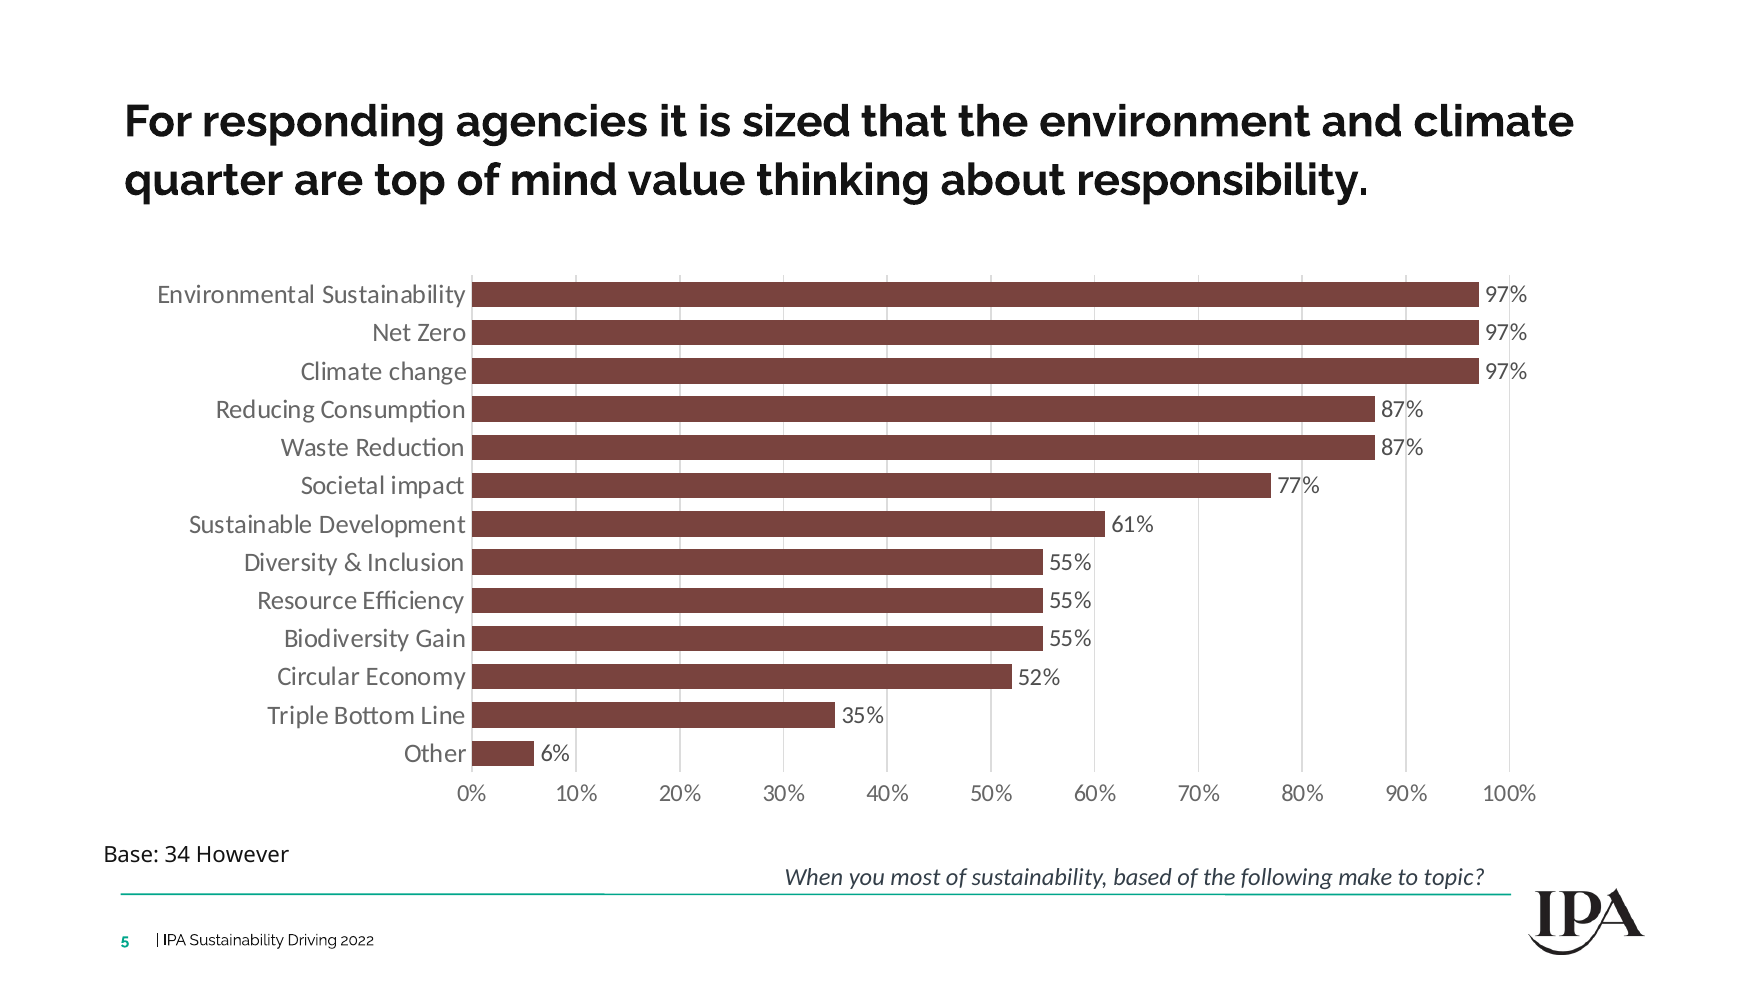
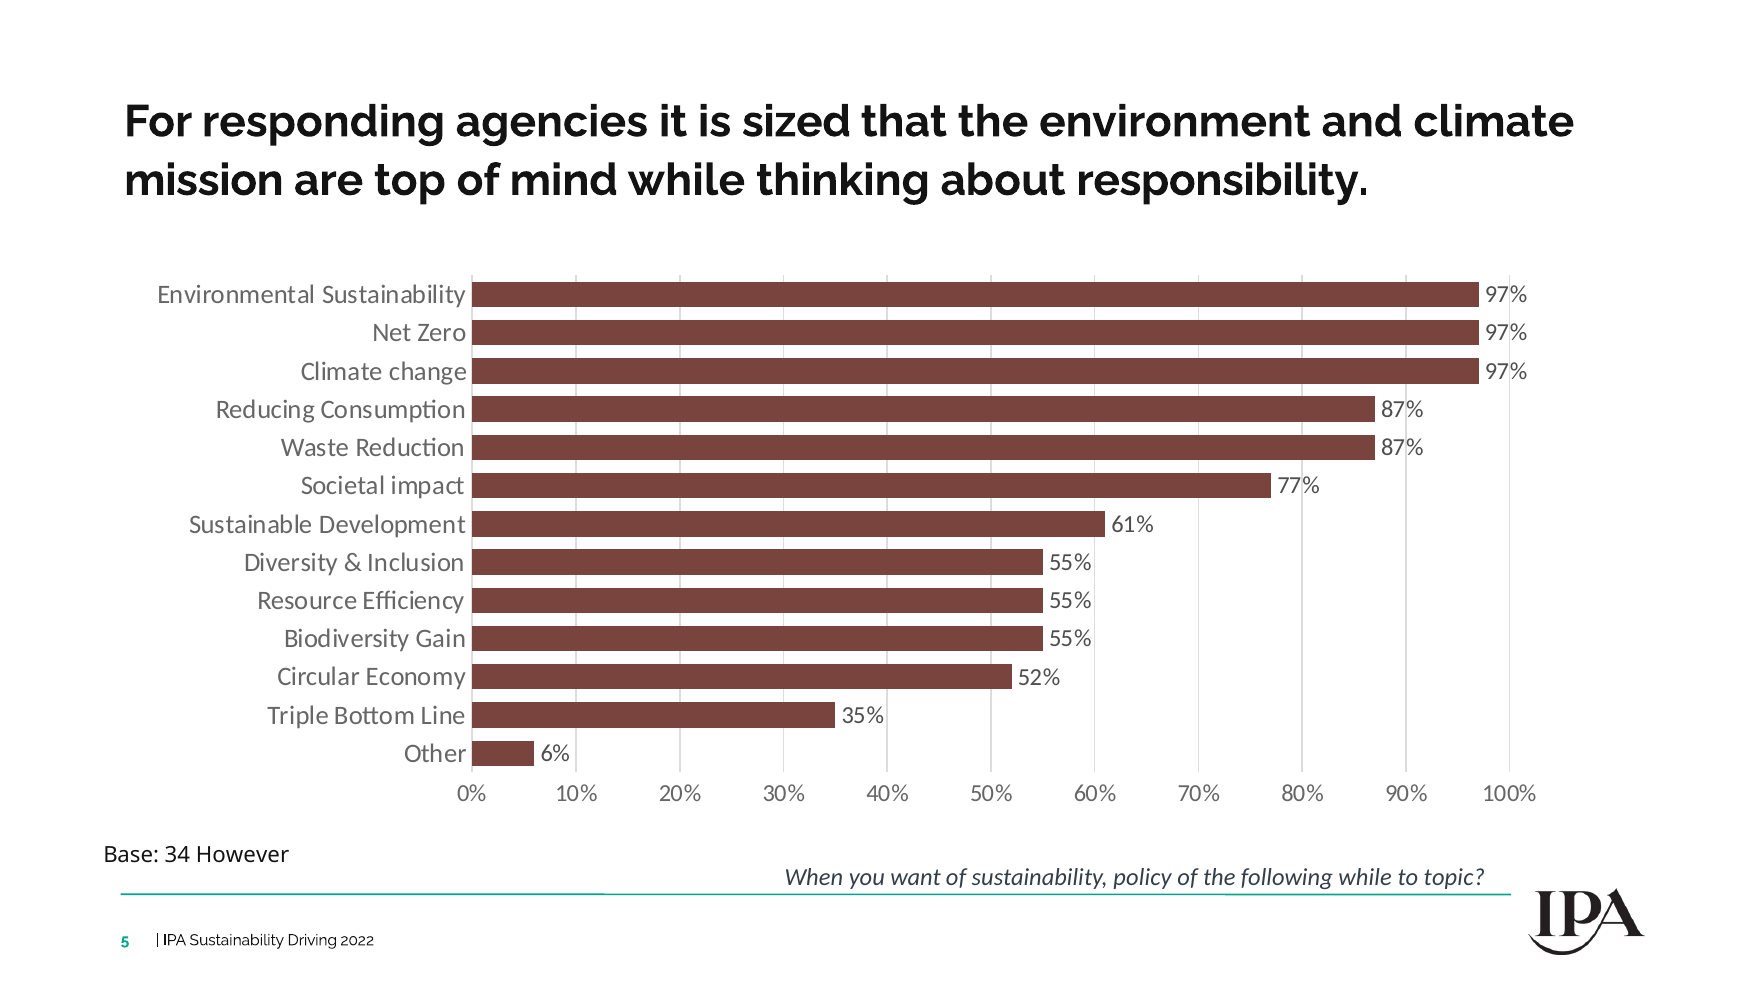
quarter: quarter -> mission
mind value: value -> while
most: most -> want
based: based -> policy
following make: make -> while
